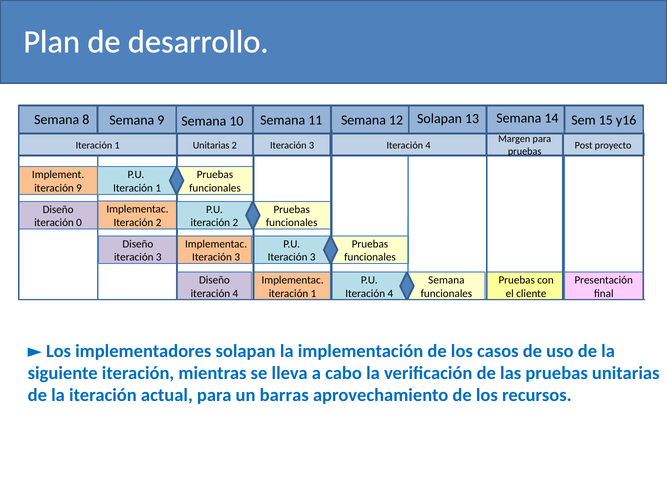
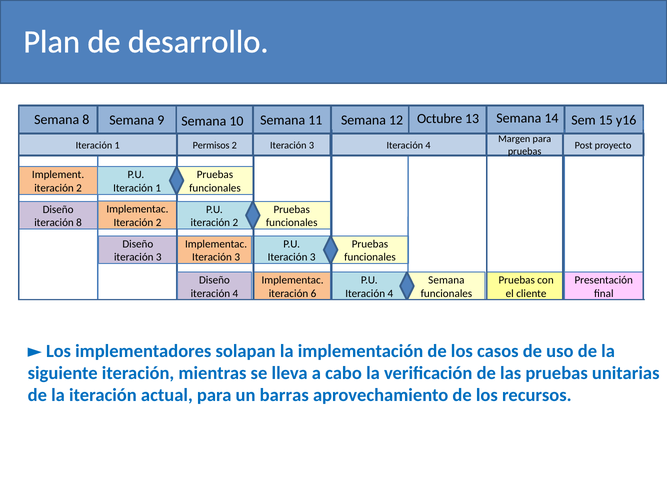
12 Solapan: Solapan -> Octubre
1 Unitarias: Unitarias -> Permisos
9 at (79, 188): 9 -> 2
iteración 0: 0 -> 8
1 at (314, 294): 1 -> 6
